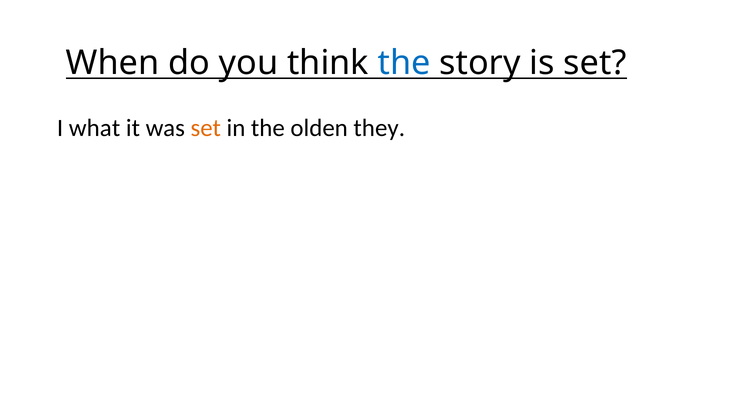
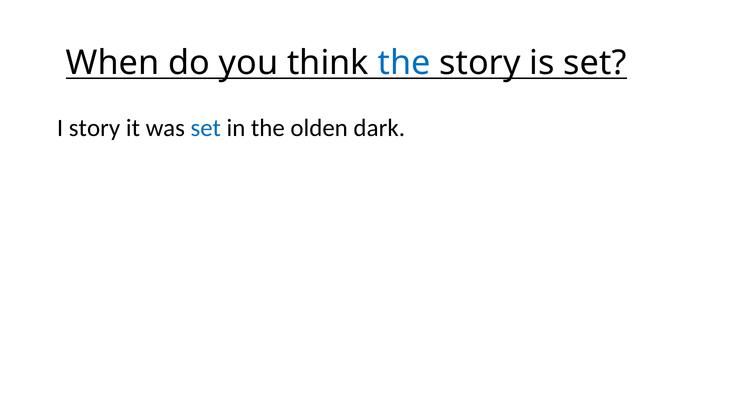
I what: what -> story
set at (206, 128) colour: orange -> blue
they: they -> dark
